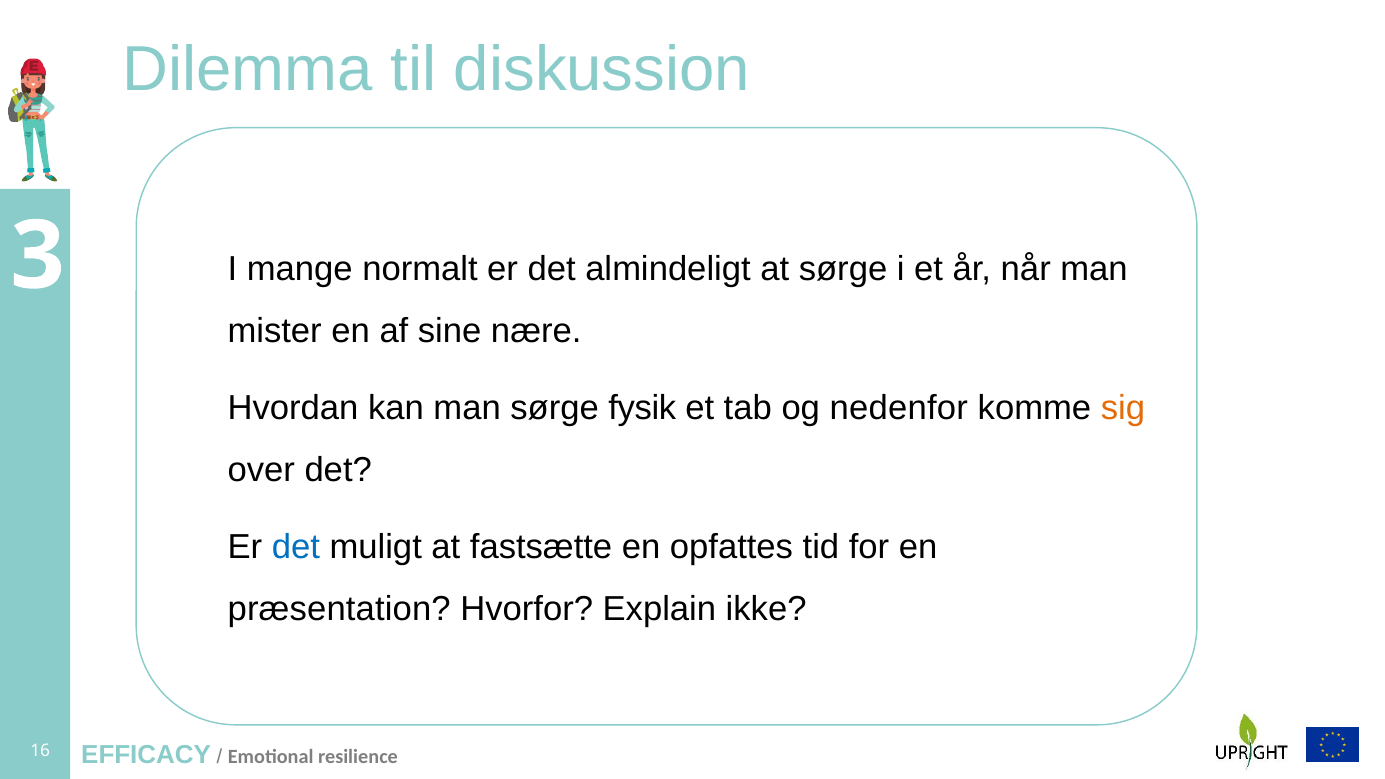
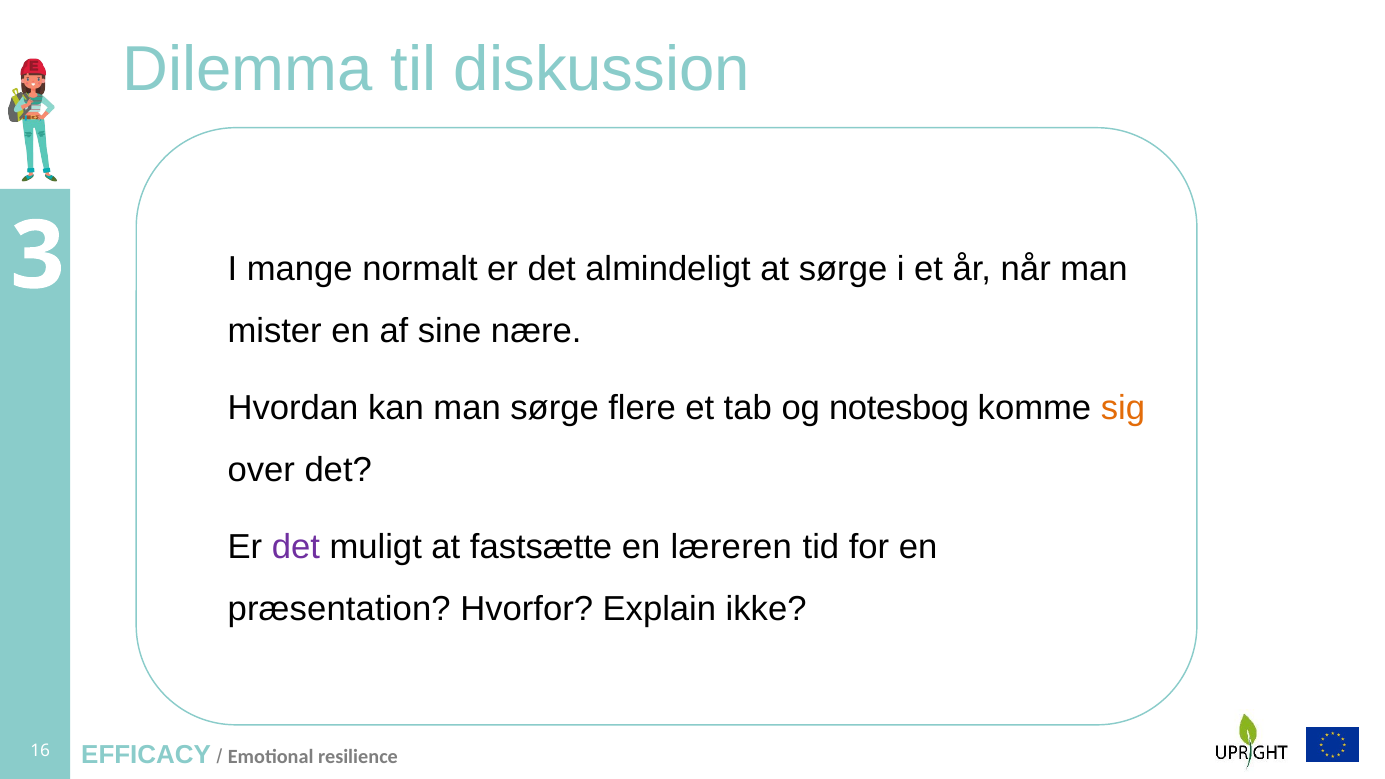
fysik: fysik -> flere
nedenfor: nedenfor -> notesbog
det at (296, 547) colour: blue -> purple
opfattes: opfattes -> læreren
